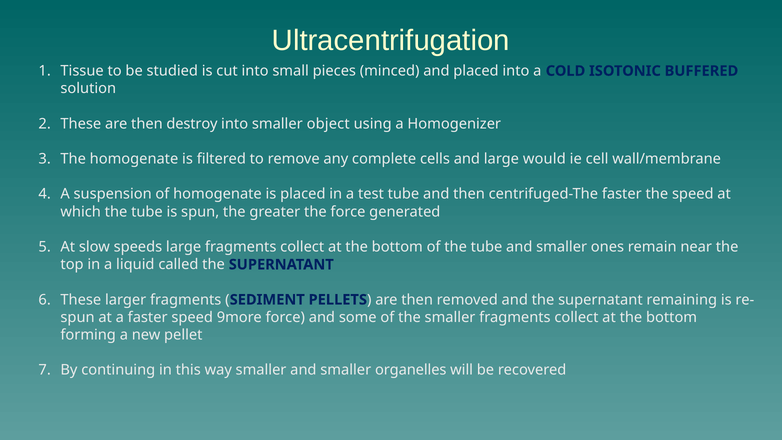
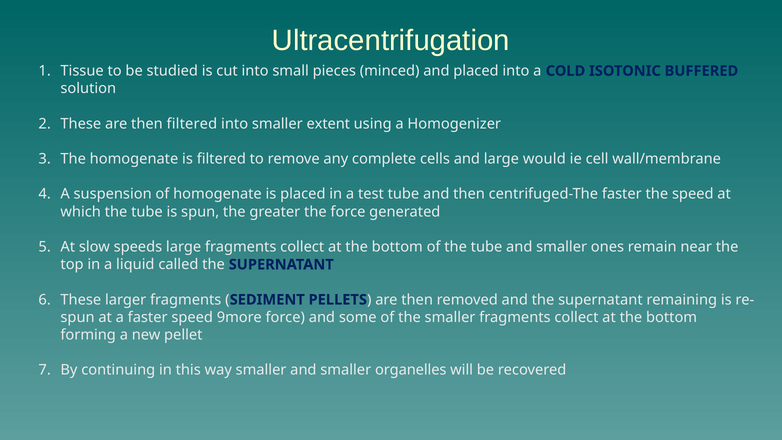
then destroy: destroy -> filtered
object: object -> extent
